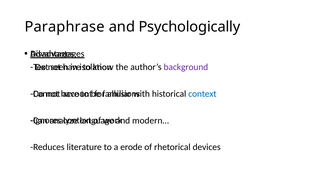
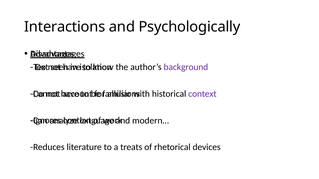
Paraphrase: Paraphrase -> Interactions
context at (202, 94) colour: blue -> purple
erode: erode -> treats
